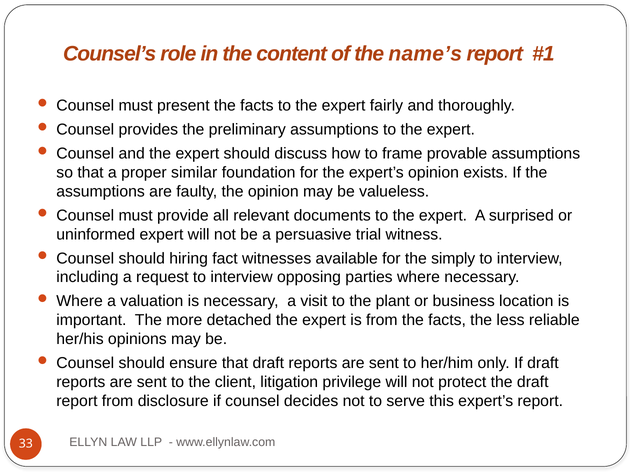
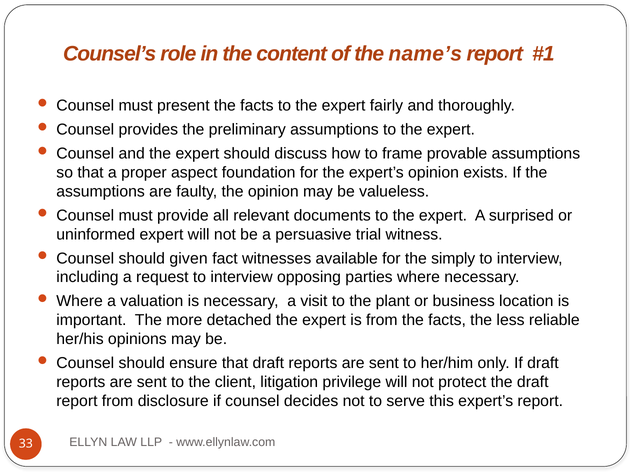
similar: similar -> aspect
hiring: hiring -> given
